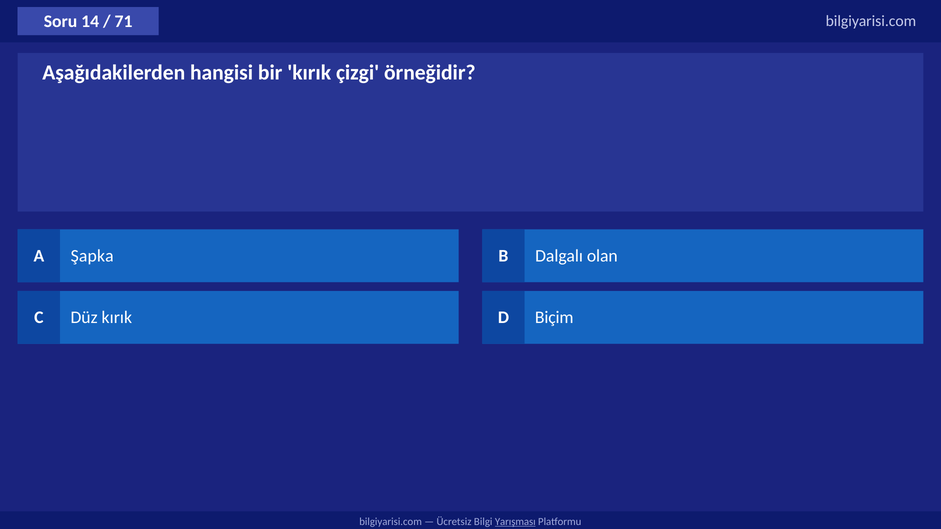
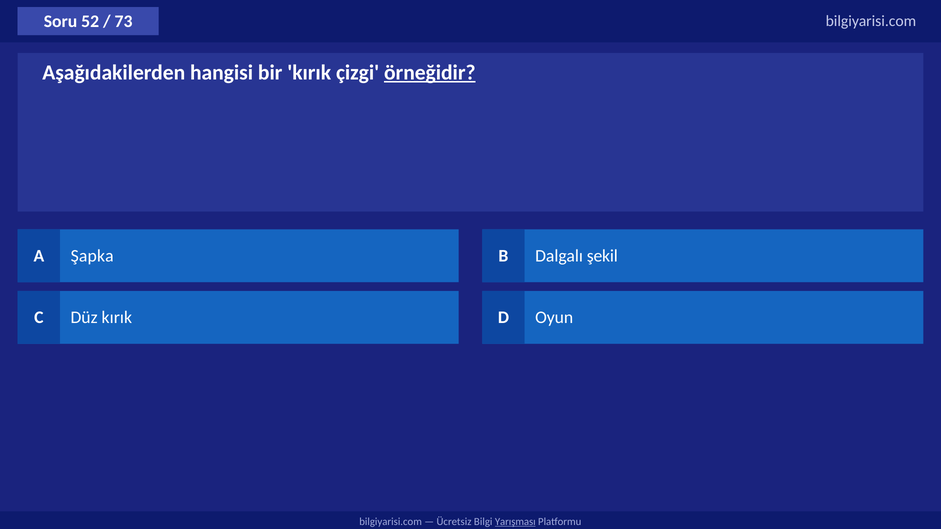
14: 14 -> 52
71: 71 -> 73
örneğidir underline: none -> present
olan: olan -> şekil
Biçim: Biçim -> Oyun
